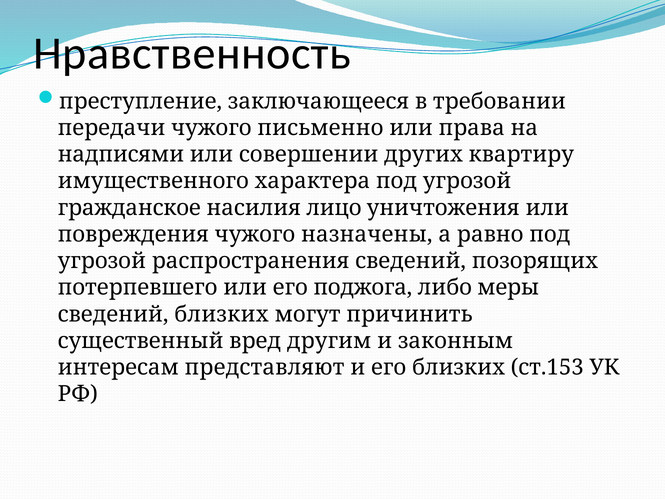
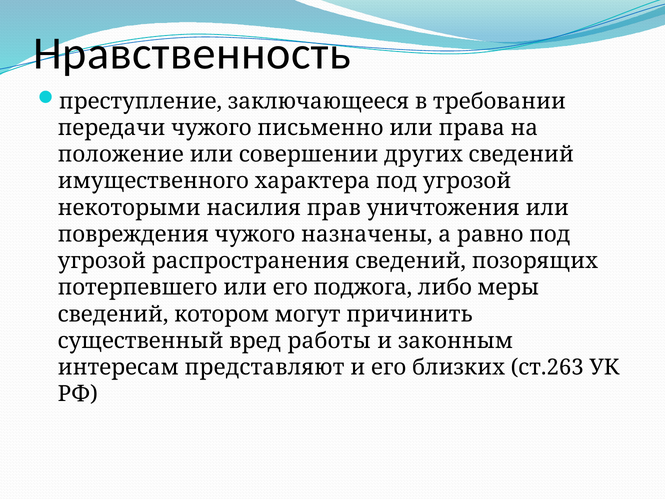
надписями: надписями -> положение
других квартиру: квартиру -> сведений
гражданское: гражданское -> некоторыми
лицо: лицо -> прав
сведений близких: близких -> котором
другим: другим -> работы
ст.153: ст.153 -> ст.263
